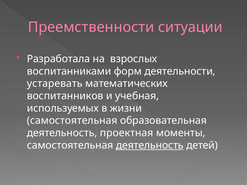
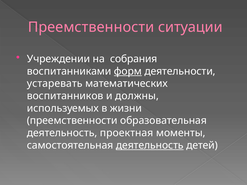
Разработала: Разработала -> Учреждении
взрослых: взрослых -> собрания
форм underline: none -> present
учебная: учебная -> должны
самостоятельная at (72, 121): самостоятельная -> преемственности
